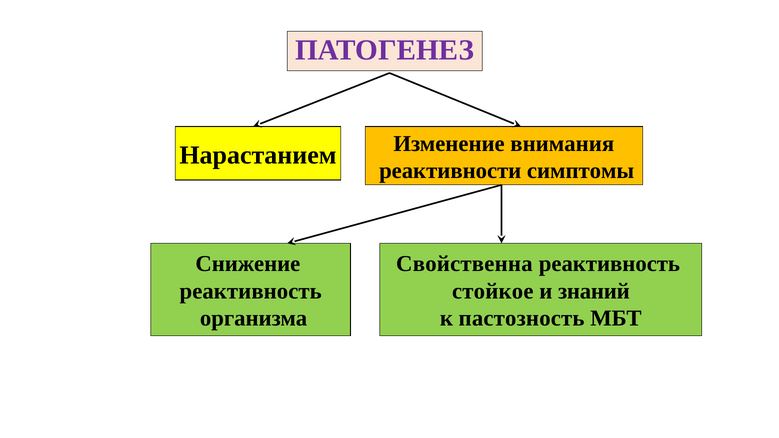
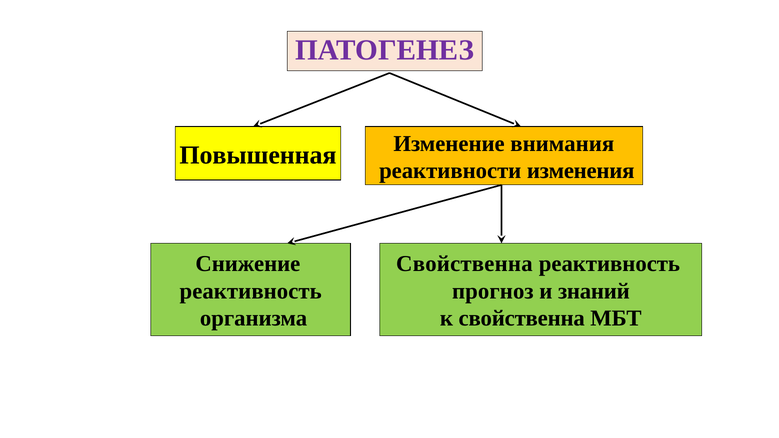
Нарастанием: Нарастанием -> Повышенная
симптомы: симптомы -> изменения
стойкое: стойкое -> прогноз
к пастозность: пастозность -> свойственна
